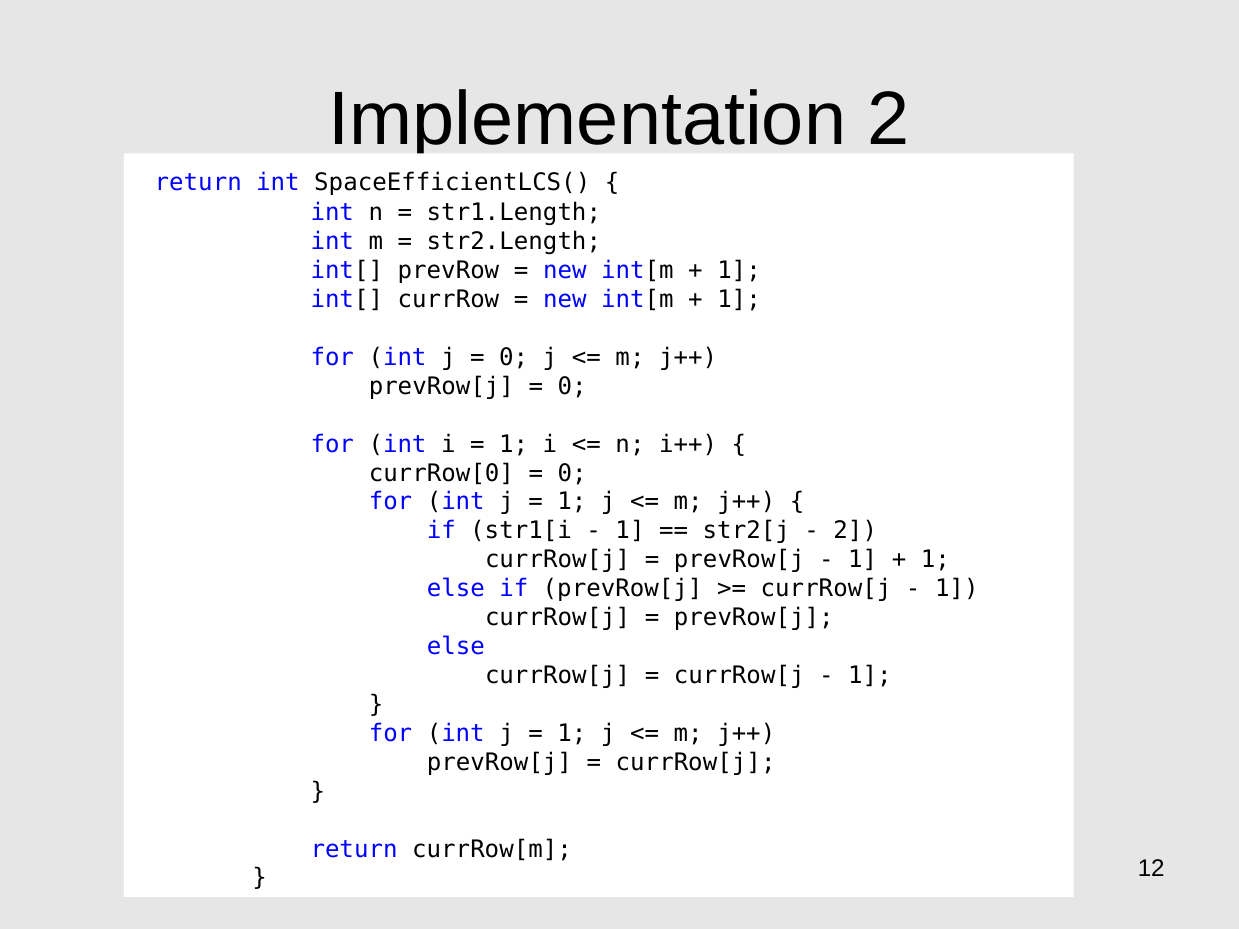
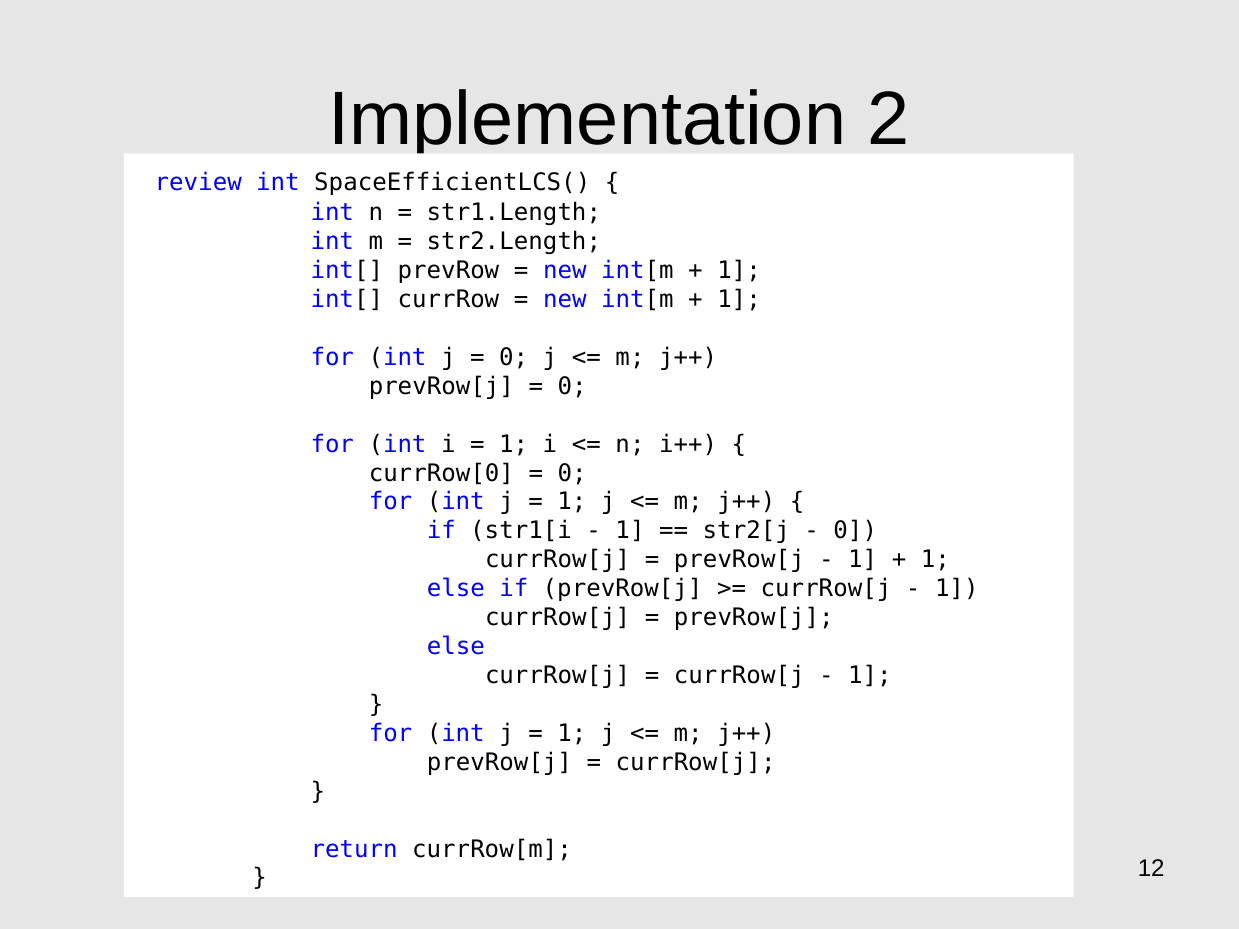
return at (198, 183): return -> review
2 at (855, 531): 2 -> 0
